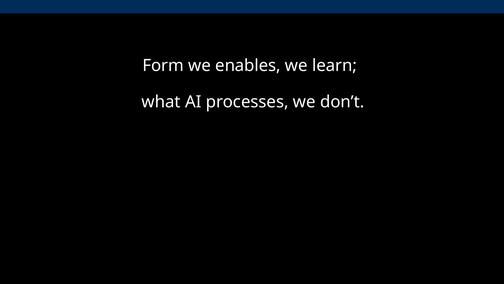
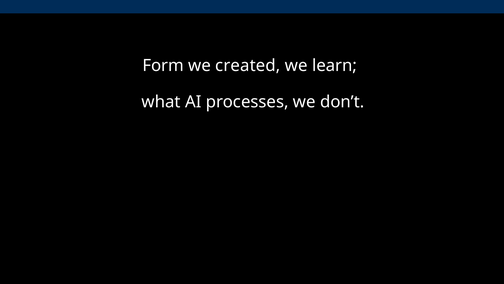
enables: enables -> created
